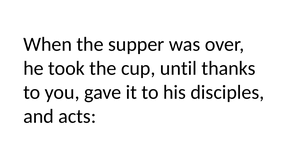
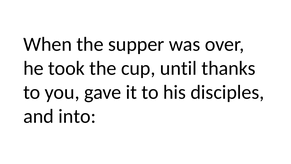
acts: acts -> into
